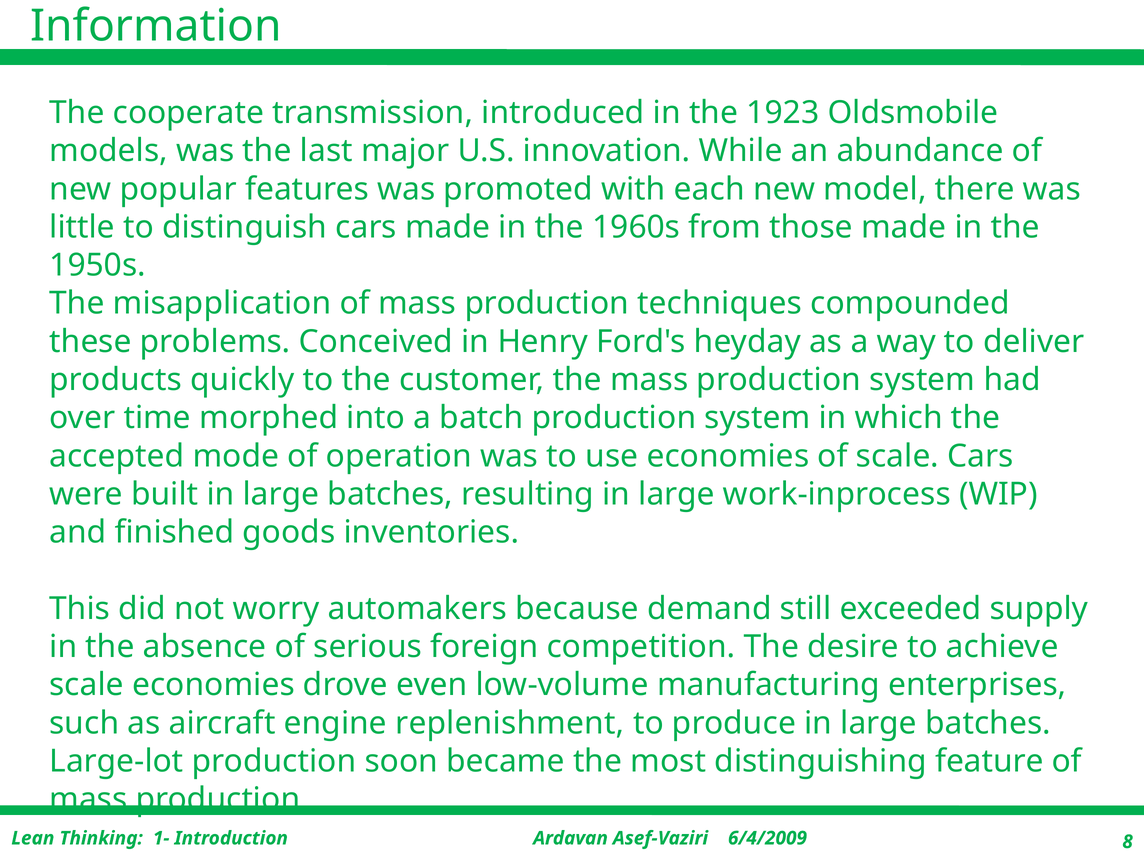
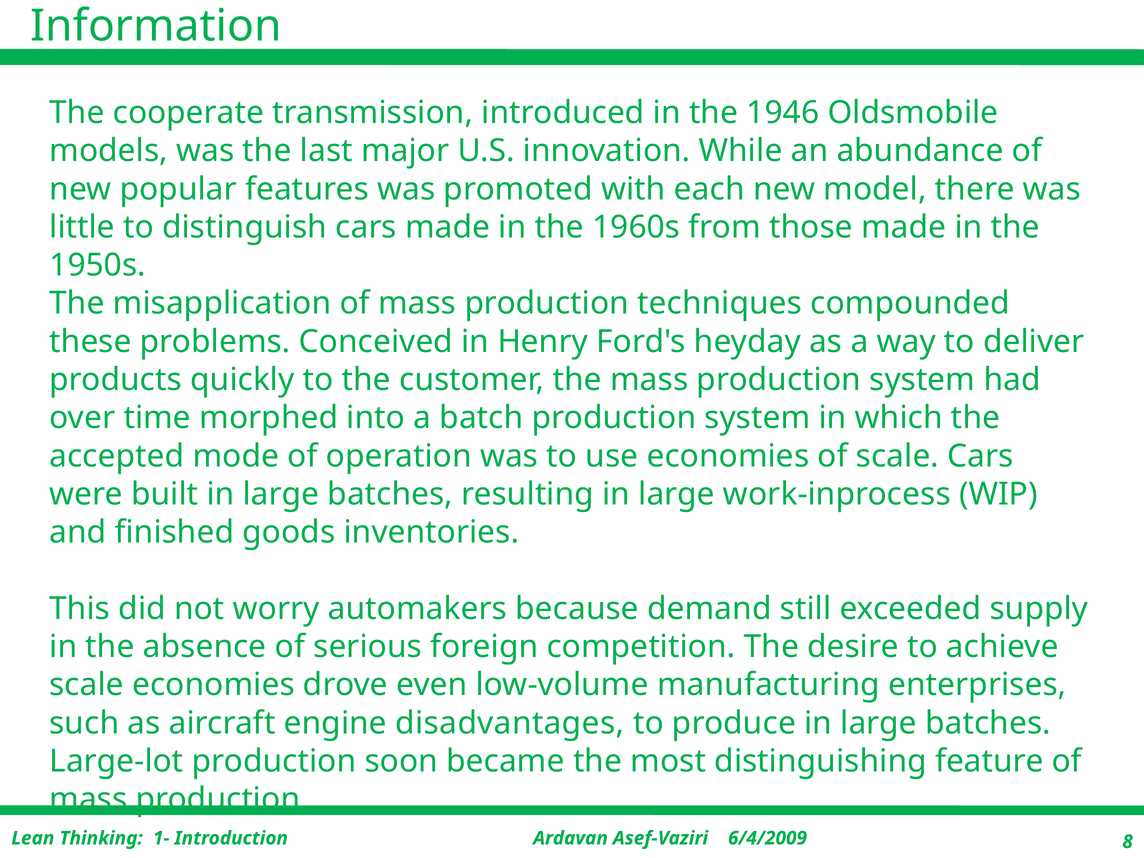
1923: 1923 -> 1946
replenishment: replenishment -> disadvantages
